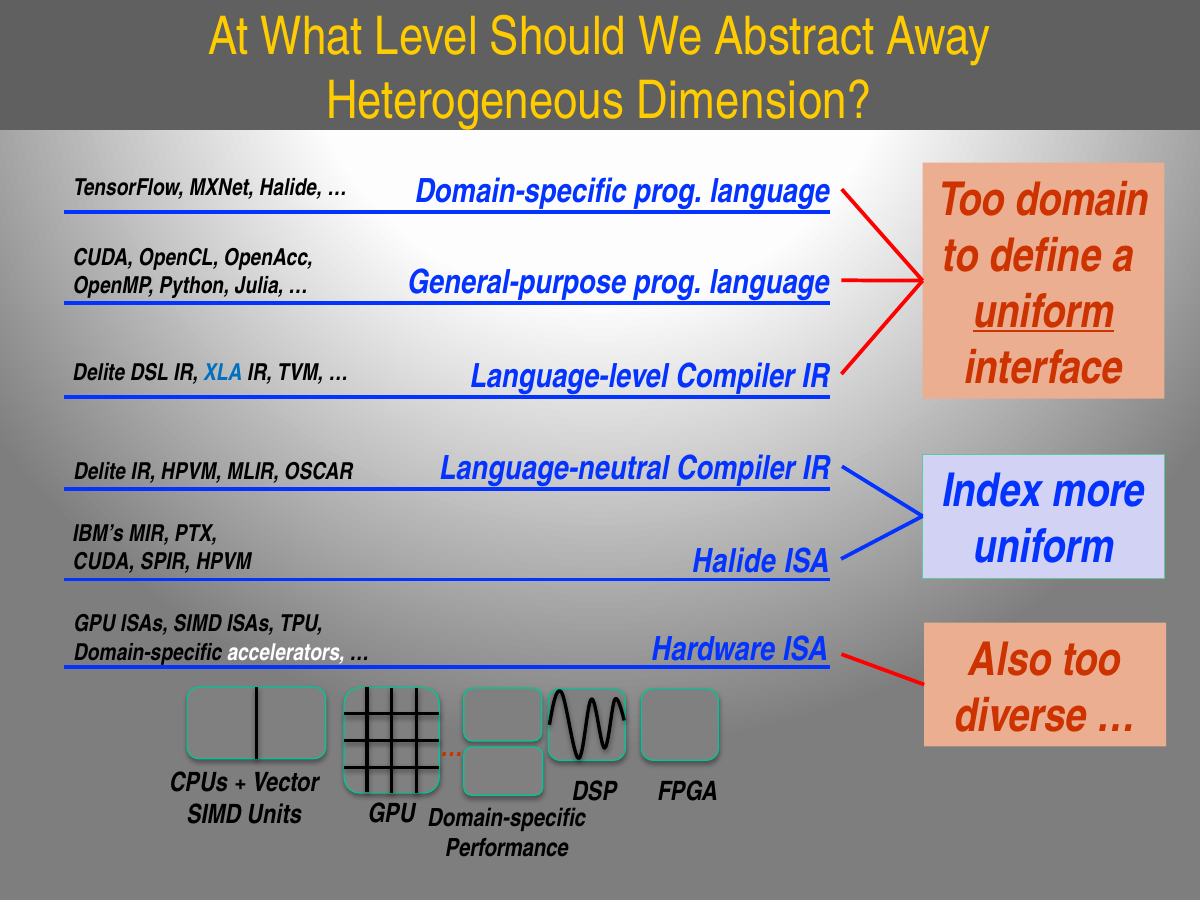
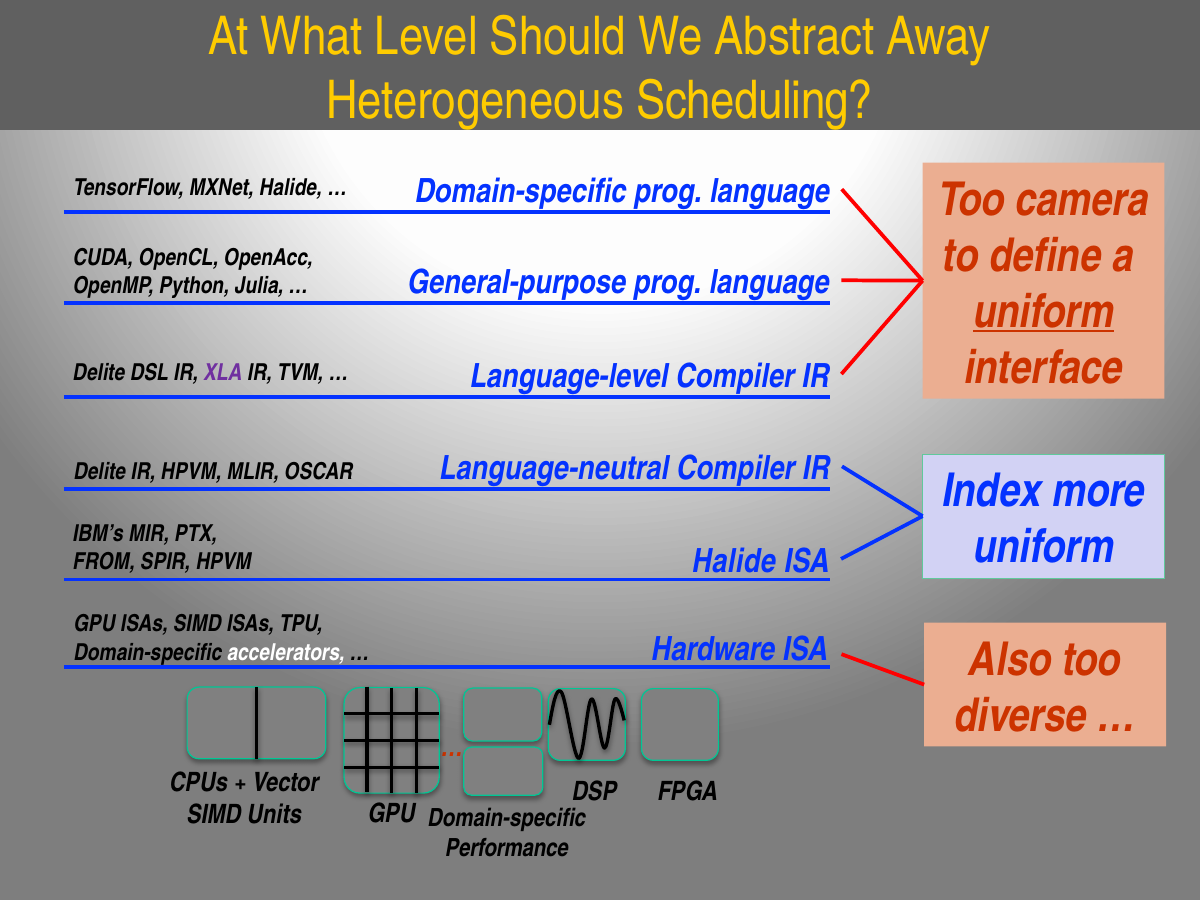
Dimension: Dimension -> Scheduling
domain: domain -> camera
XLA colour: blue -> purple
CUDA at (104, 562): CUDA -> FROM
